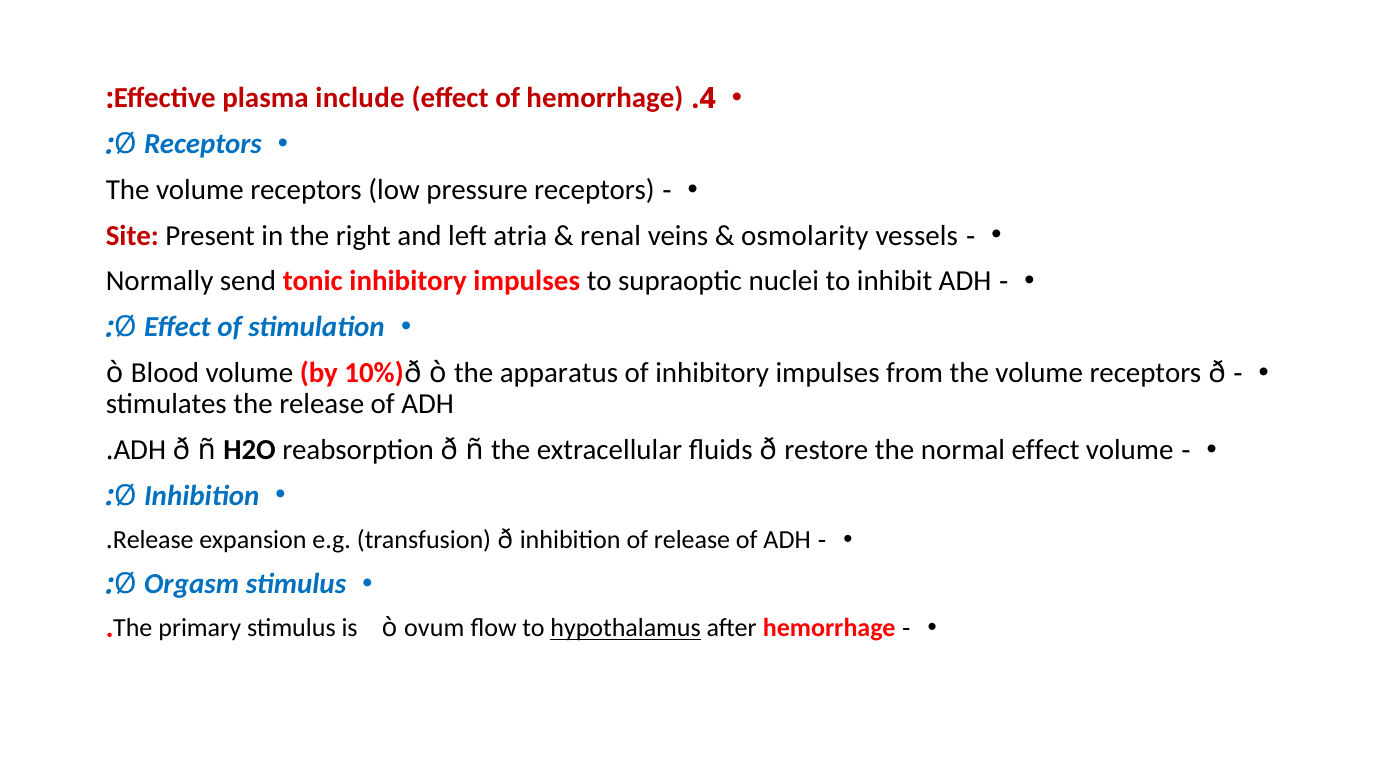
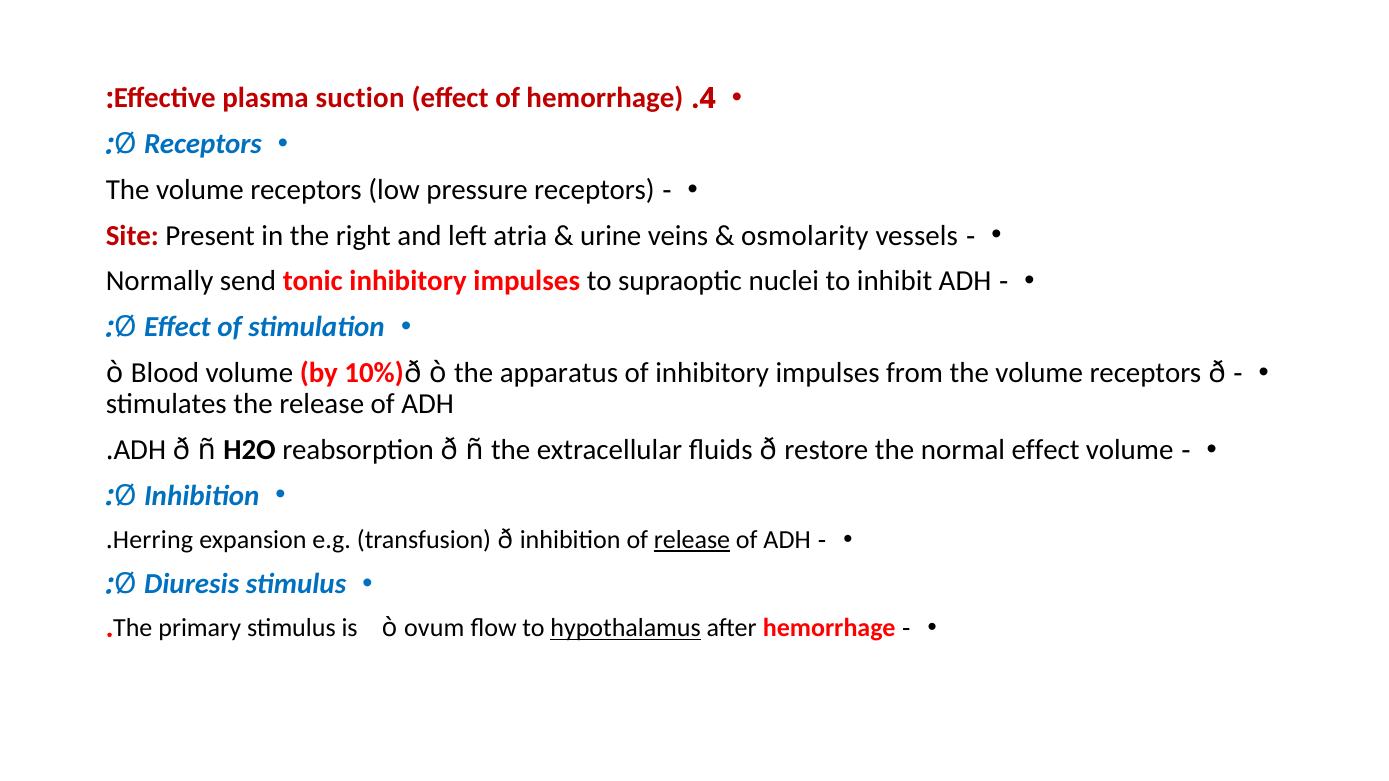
include: include -> suction
renal: renal -> urine
Release at (153, 540): Release -> Herring
release at (692, 540) underline: none -> present
Orgasm: Orgasm -> Diuresis
